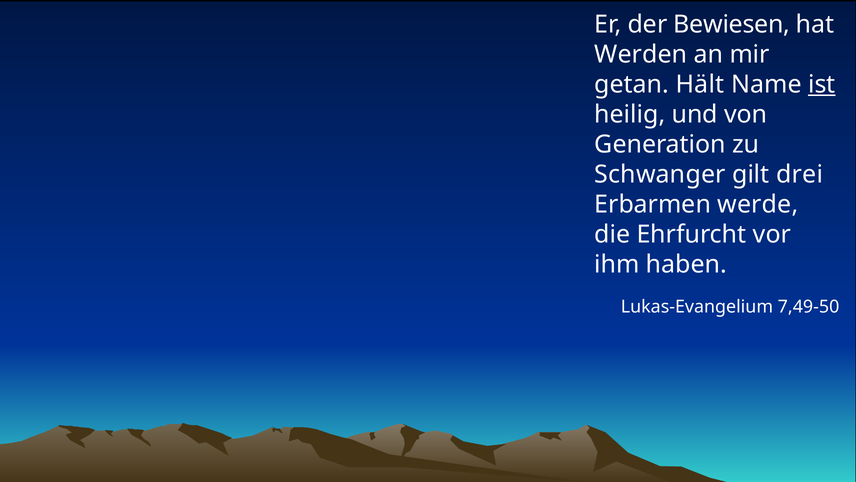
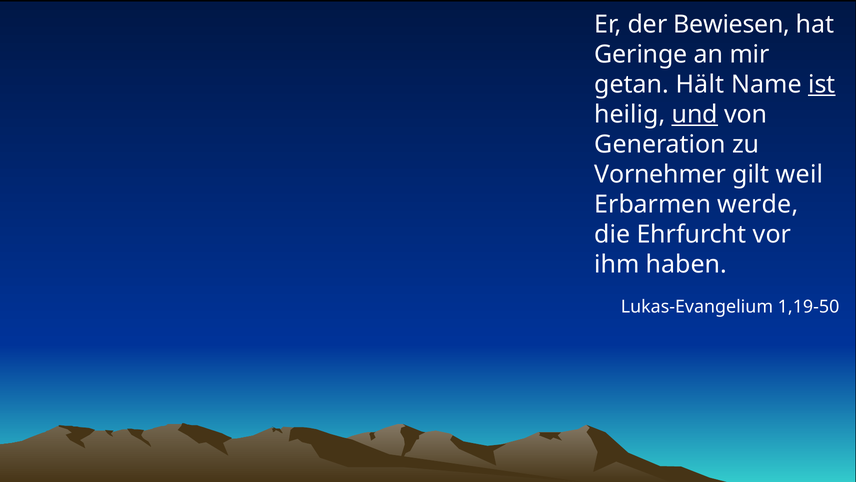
Werden: Werden -> Geringe
und underline: none -> present
Schwanger: Schwanger -> Vornehmer
drei: drei -> weil
7,49-50: 7,49-50 -> 1,19-50
